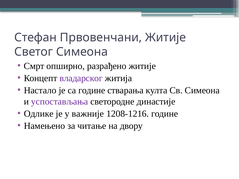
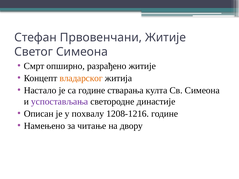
владарског colour: purple -> orange
Одлике: Одлике -> Описан
важније: важније -> похвалу
